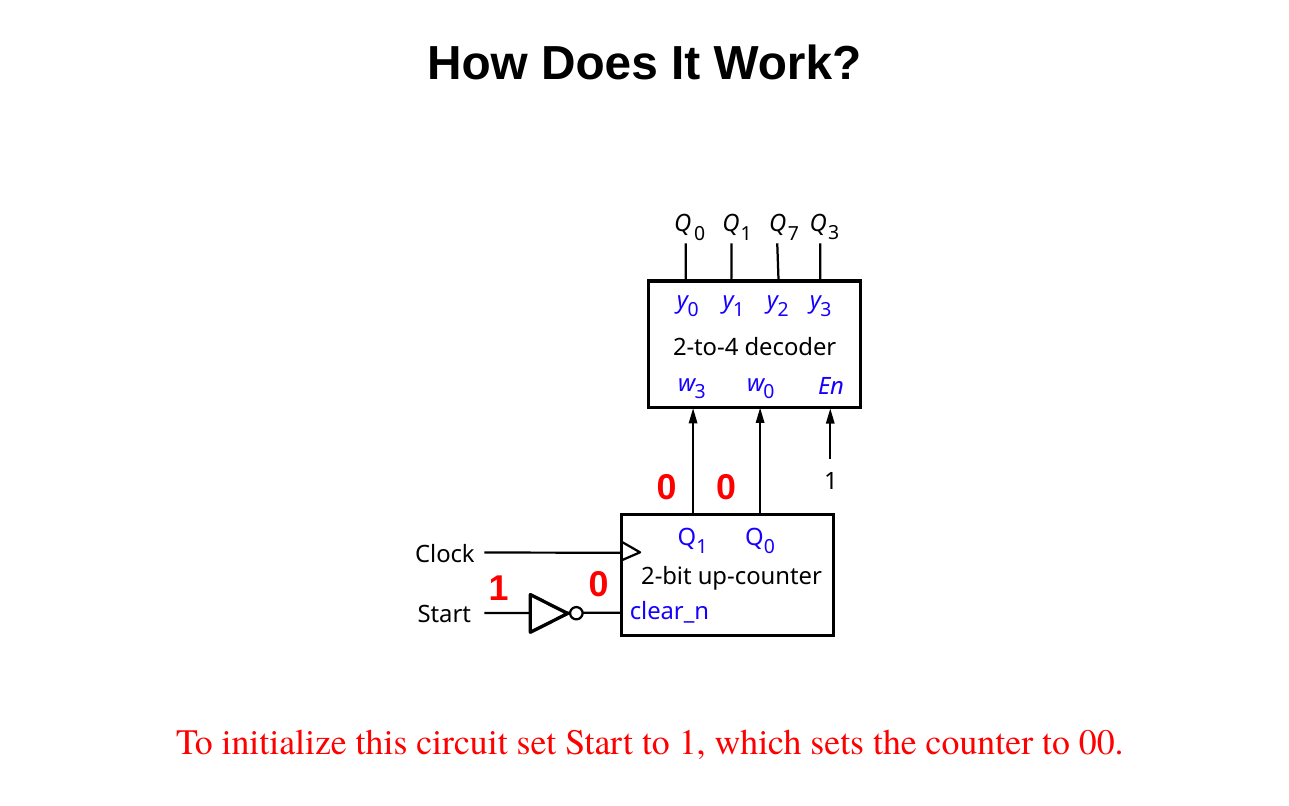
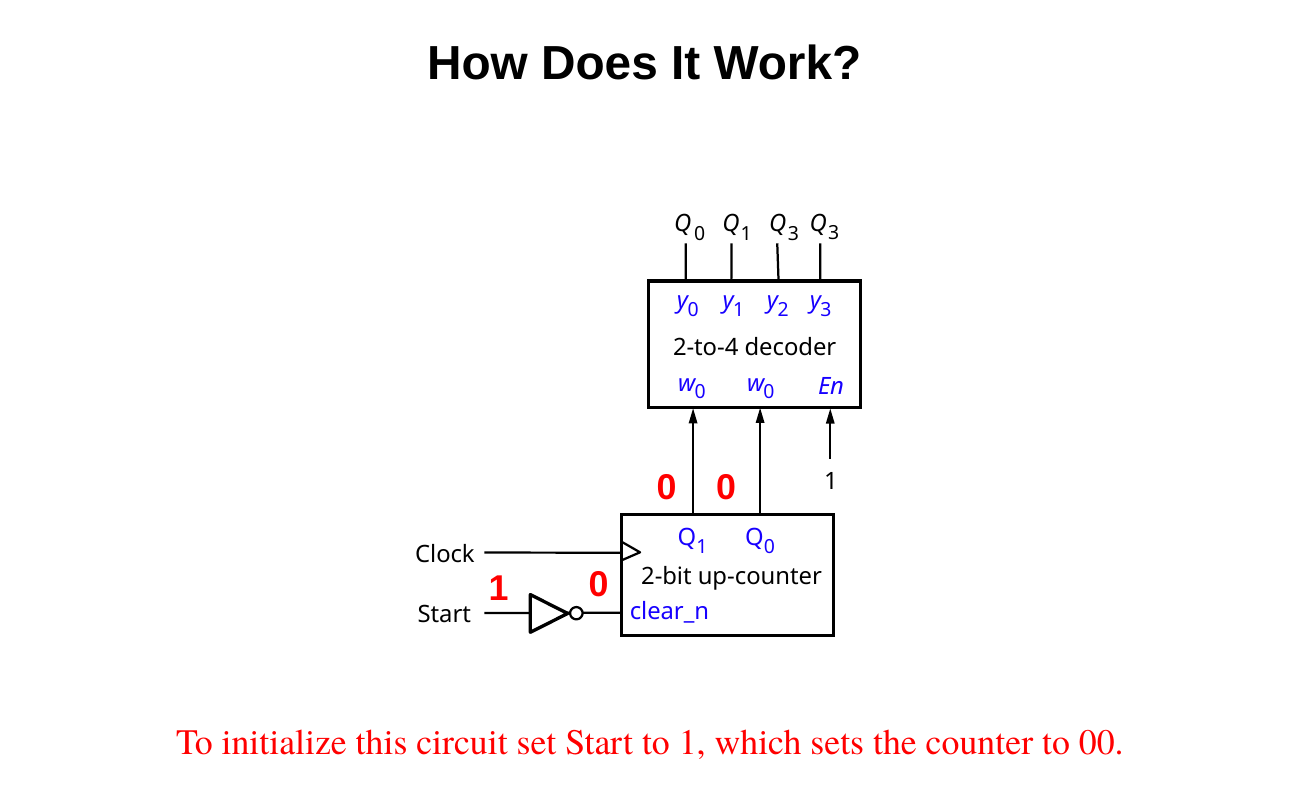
1 Q 7: 7 -> 3
3 at (700, 392): 3 -> 0
